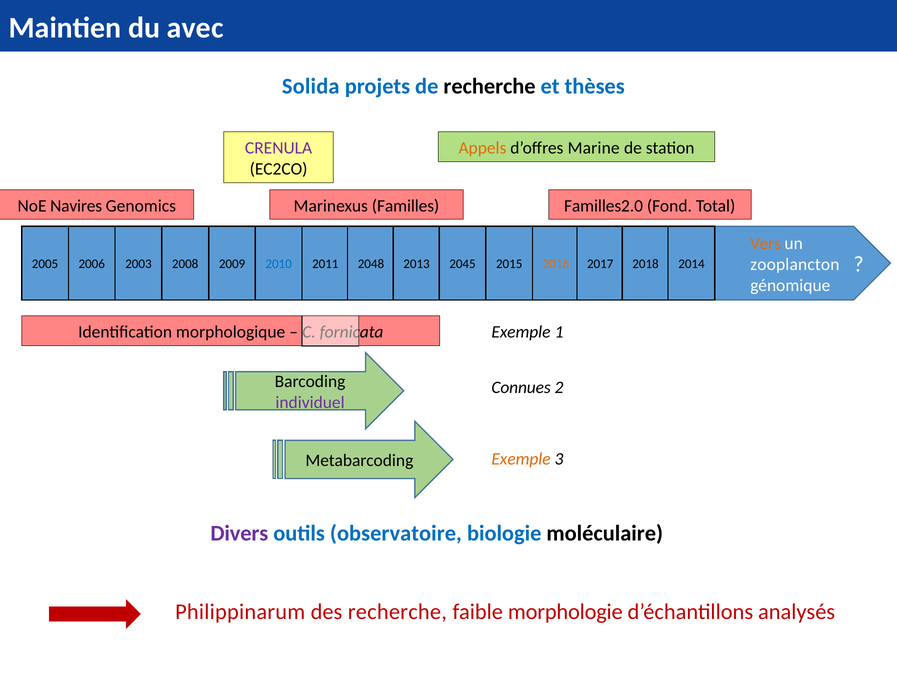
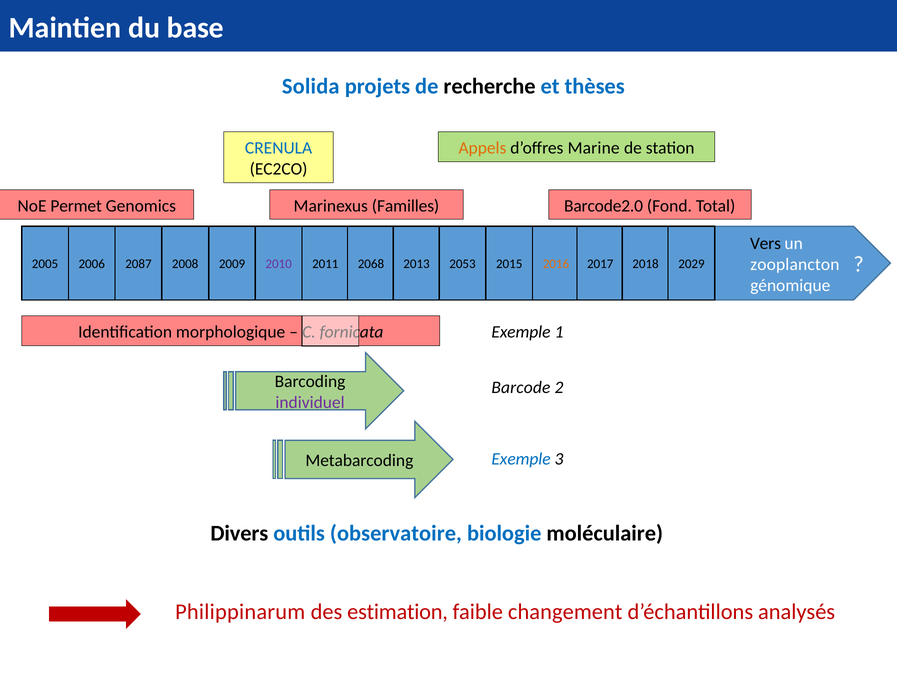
avec: avec -> base
CRENULA colour: purple -> blue
Navires: Navires -> Permet
Familles2.0: Familles2.0 -> Barcode2.0
Vers colour: orange -> black
2003: 2003 -> 2087
2010 colour: blue -> purple
2048: 2048 -> 2068
2045: 2045 -> 2053
2014: 2014 -> 2029
Connues: Connues -> Barcode
Exemple at (521, 459) colour: orange -> blue
Divers colour: purple -> black
des recherche: recherche -> estimation
morphologie: morphologie -> changement
